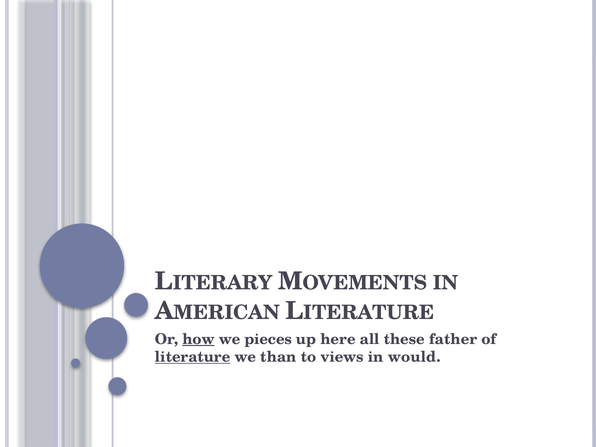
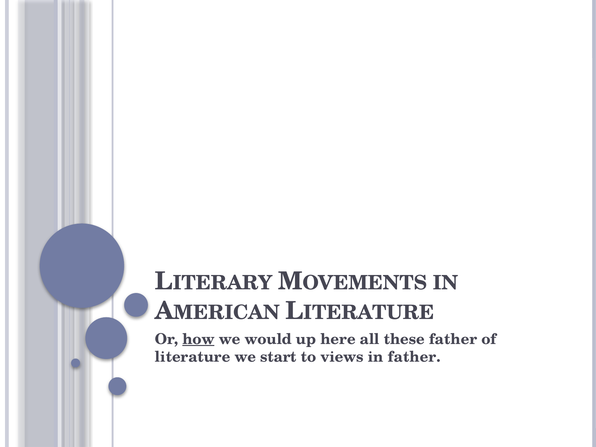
pieces: pieces -> would
literature underline: present -> none
than: than -> start
in would: would -> father
